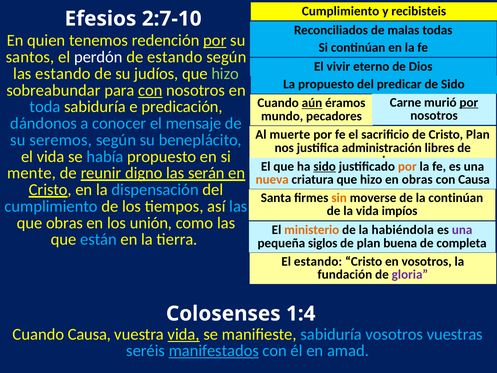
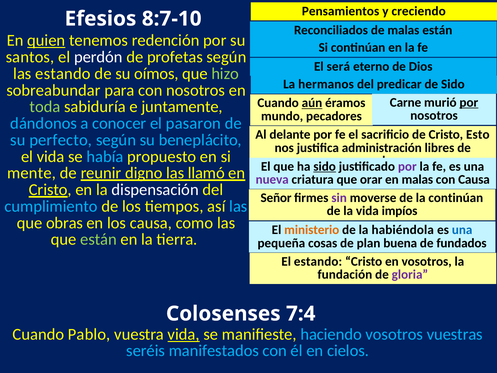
Cumplimiento at (341, 11): Cumplimiento -> Pensamientos
recibisteis: recibisteis -> creciendo
2:7-10: 2:7-10 -> 8:7-10
malas todas: todas -> están
quien underline: none -> present
por at (215, 40) underline: present -> none
de estando: estando -> profetas
vivir: vivir -> será
judíos: judíos -> oímos
La propuesto: propuesto -> hermanos
con at (150, 90) underline: present -> none
toda colour: light blue -> light green
predicación: predicación -> juntamente
mensaje: mensaje -> pasaron
muerte: muerte -> delante
Cristo Plan: Plan -> Esto
seremos: seremos -> perfecto
por at (407, 166) colour: orange -> purple
serán: serán -> llamó
nueva colour: orange -> purple
criatura que hizo: hizo -> orar
en obras: obras -> malas
dispensación colour: light blue -> white
Santa: Santa -> Señor
sin colour: orange -> purple
los unión: unión -> causa
una at (462, 230) colour: purple -> blue
están at (99, 239) colour: light blue -> light green
siglos: siglos -> cosas
completa: completa -> fundados
1:4: 1:4 -> 7:4
Cuando Causa: Causa -> Pablo
manifieste sabiduría: sabiduría -> haciendo
manifestados underline: present -> none
amad: amad -> cielos
